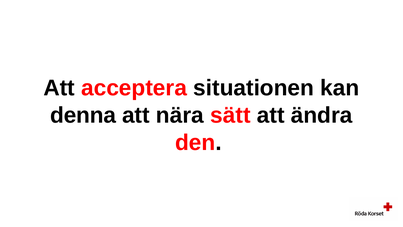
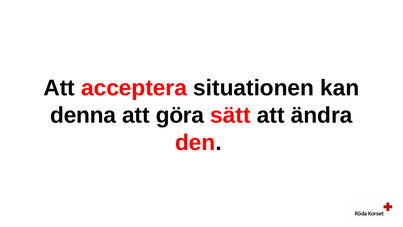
nära: nära -> göra
